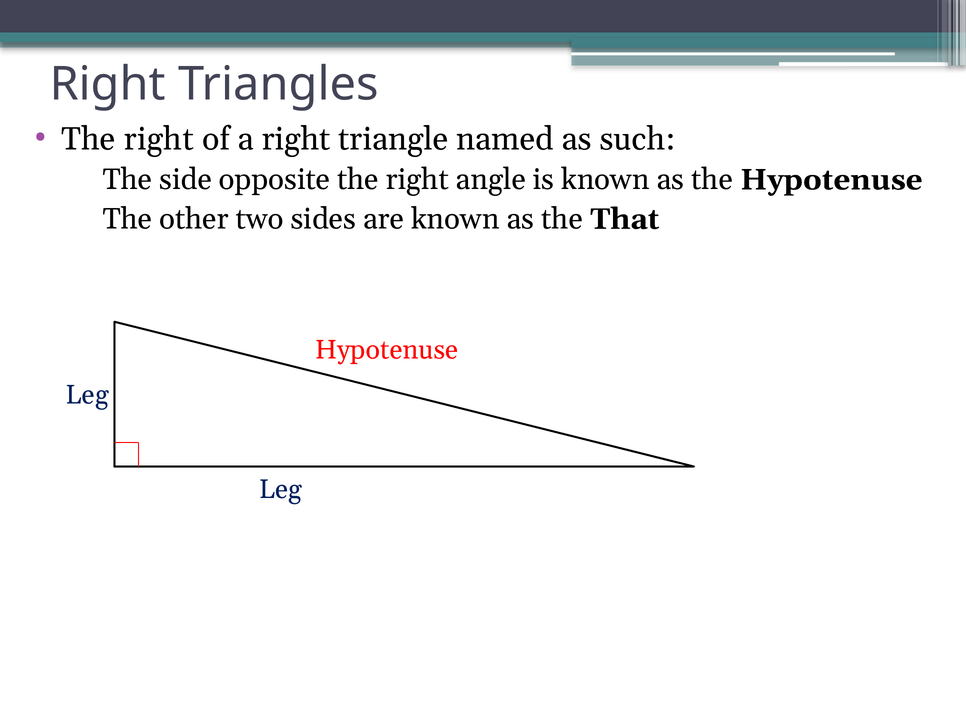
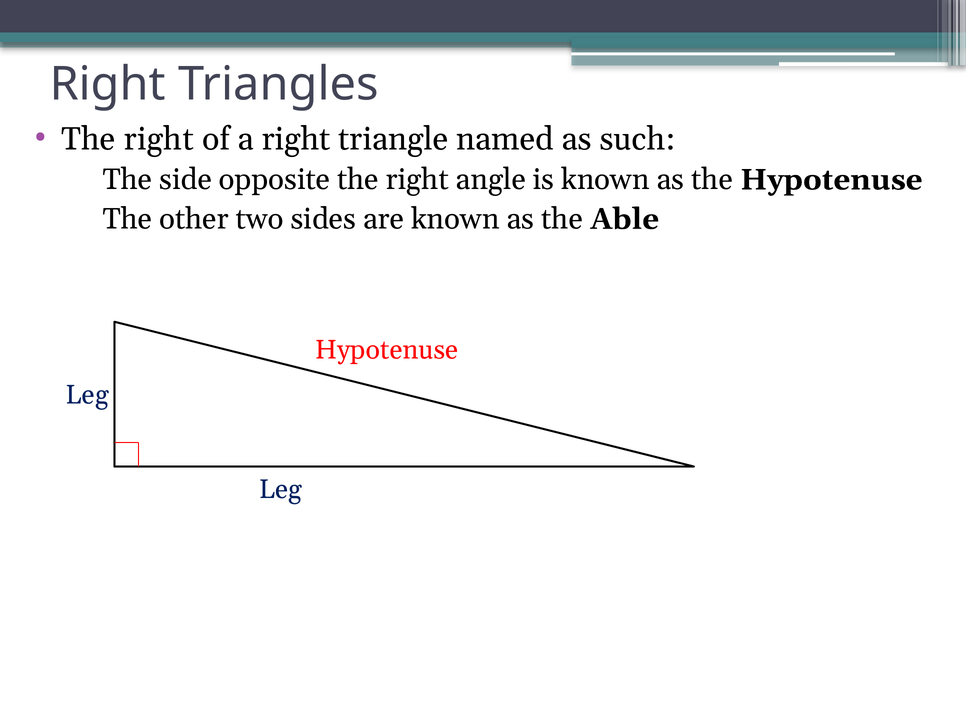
That: That -> Able
